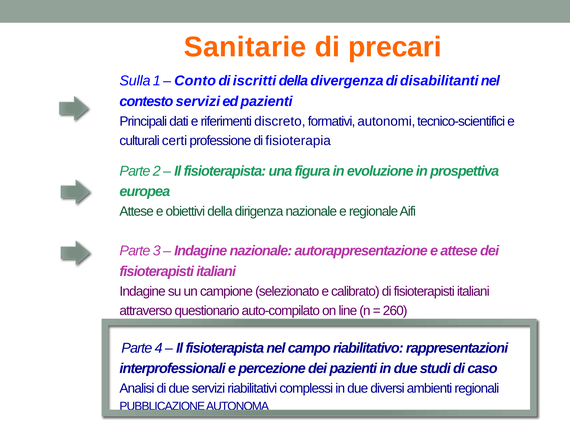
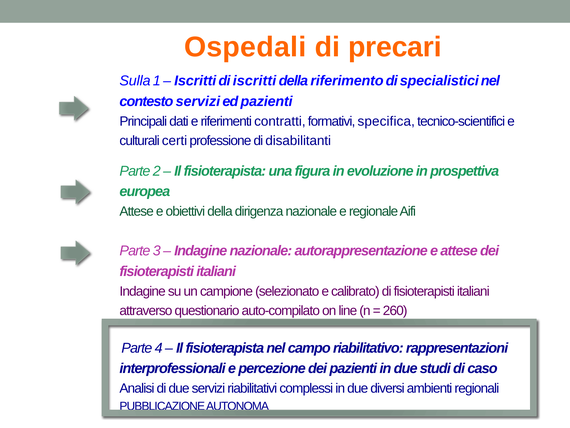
Sanitarie: Sanitarie -> Ospedali
Conto at (195, 81): Conto -> Iscritti
divergenza: divergenza -> riferimento
disabilitanti: disabilitanti -> specialistici
discreto: discreto -> contratti
autonomi: autonomi -> specifica
fisioterapia: fisioterapia -> disabilitanti
